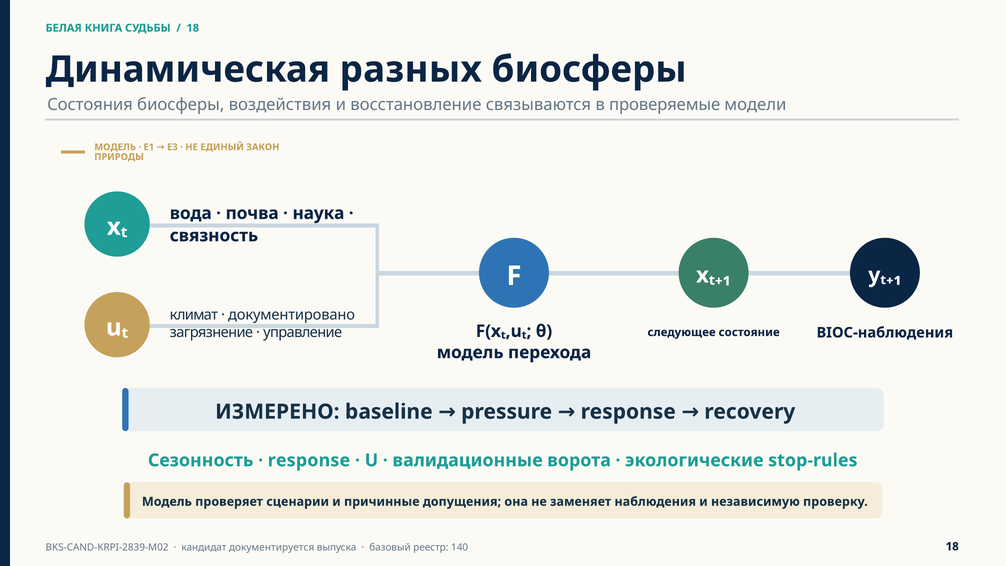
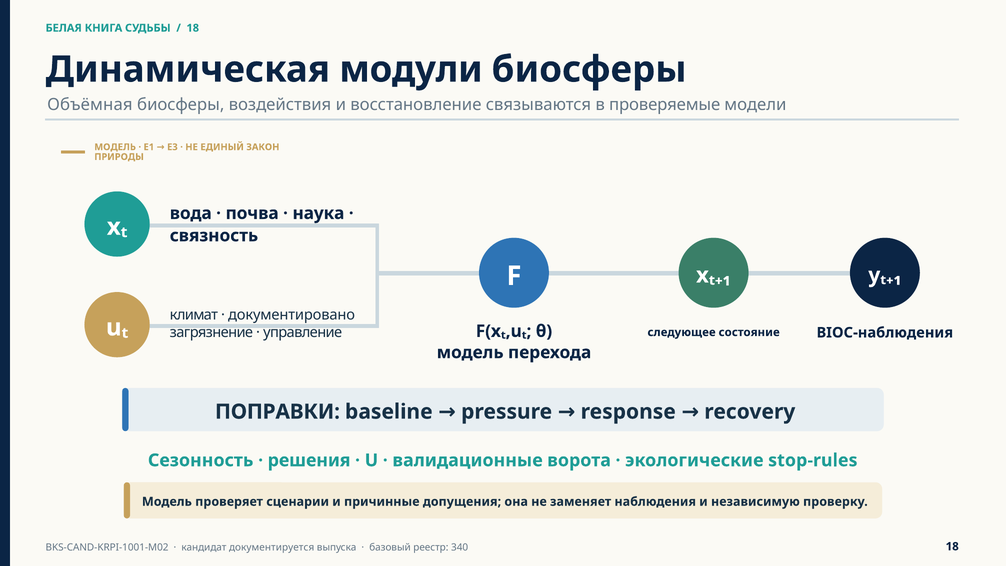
разных: разных -> модули
Состояния: Состояния -> Объёмная
ИЗМЕРЕНО: ИЗМЕРЕНО -> ПОПРАВКИ
response at (309, 460): response -> решения
BKS-CAND-KRPI-2839-M02: BKS-CAND-KRPI-2839-M02 -> BKS-CAND-KRPI-1001-M02
140: 140 -> 340
